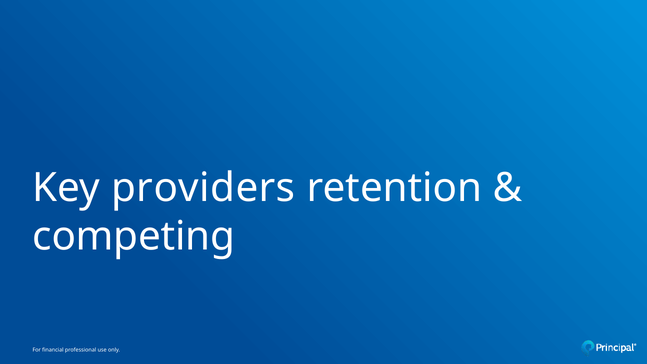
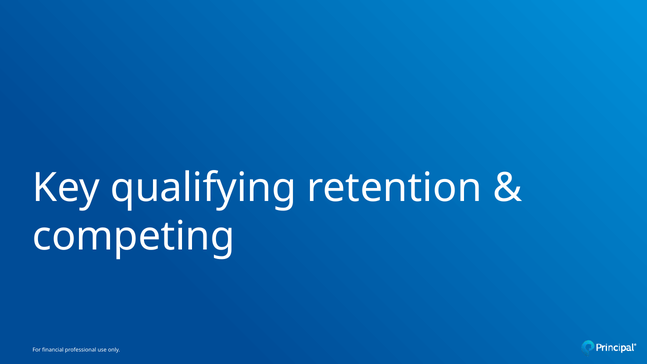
providers: providers -> qualifying
